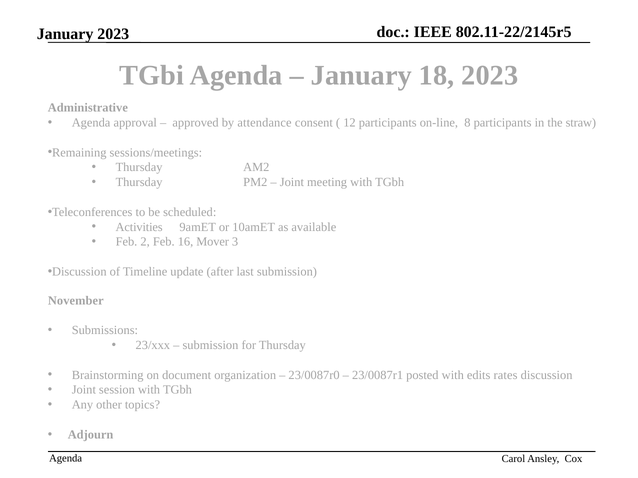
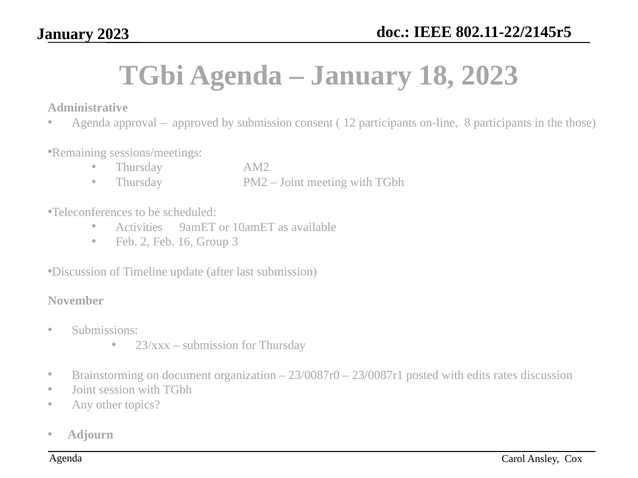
by attendance: attendance -> submission
straw: straw -> those
Mover: Mover -> Group
